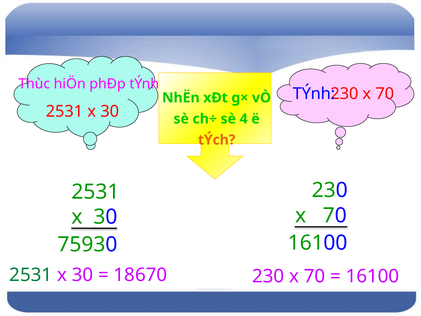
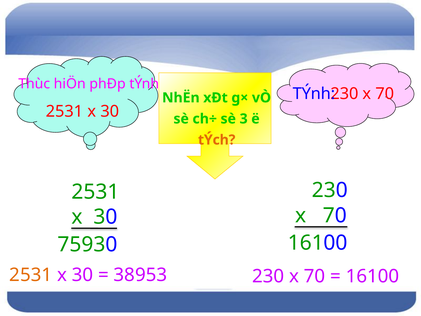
4: 4 -> 3
2531 at (31, 275) colour: green -> orange
18670: 18670 -> 38953
